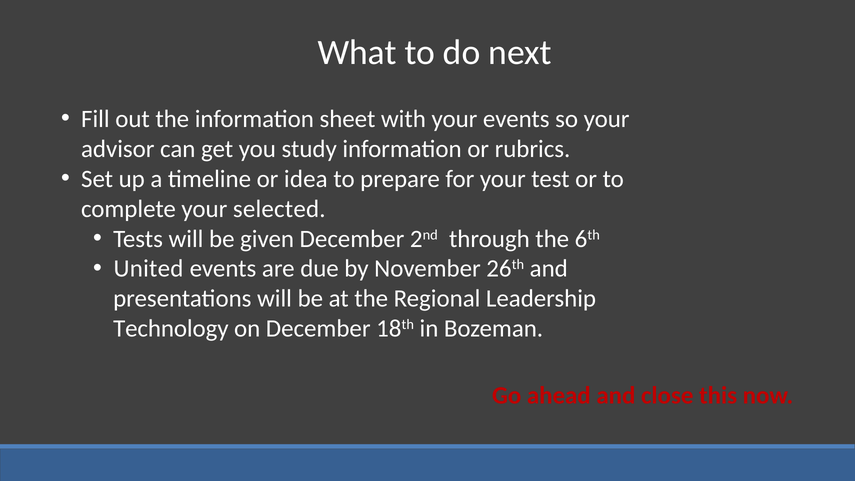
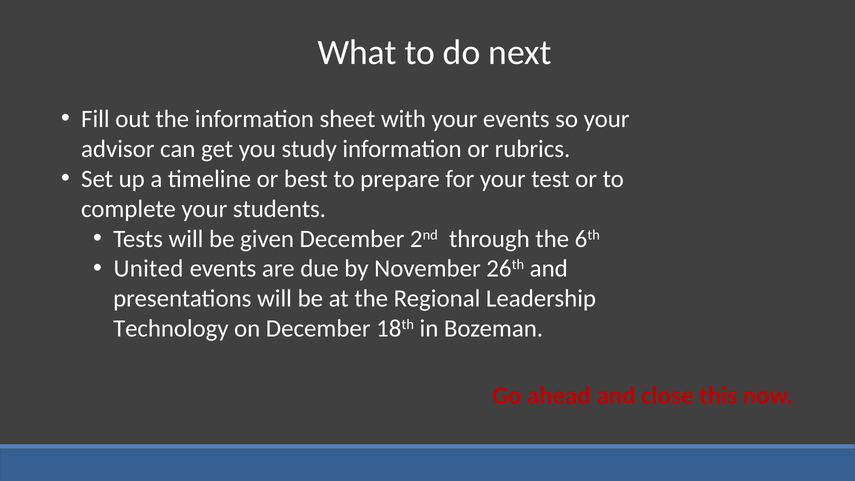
idea: idea -> best
selected: selected -> students
